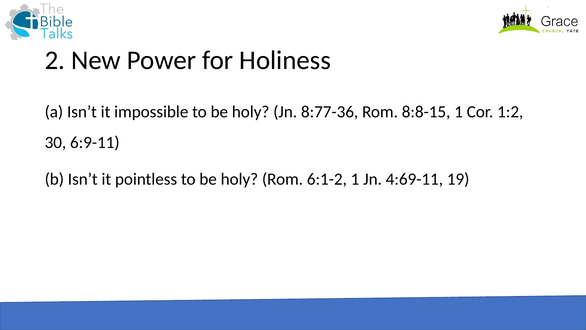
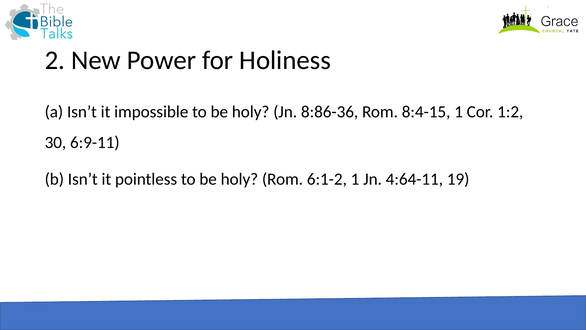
8:77-36: 8:77-36 -> 8:86-36
8:8-15: 8:8-15 -> 8:4-15
4:69-11: 4:69-11 -> 4:64-11
